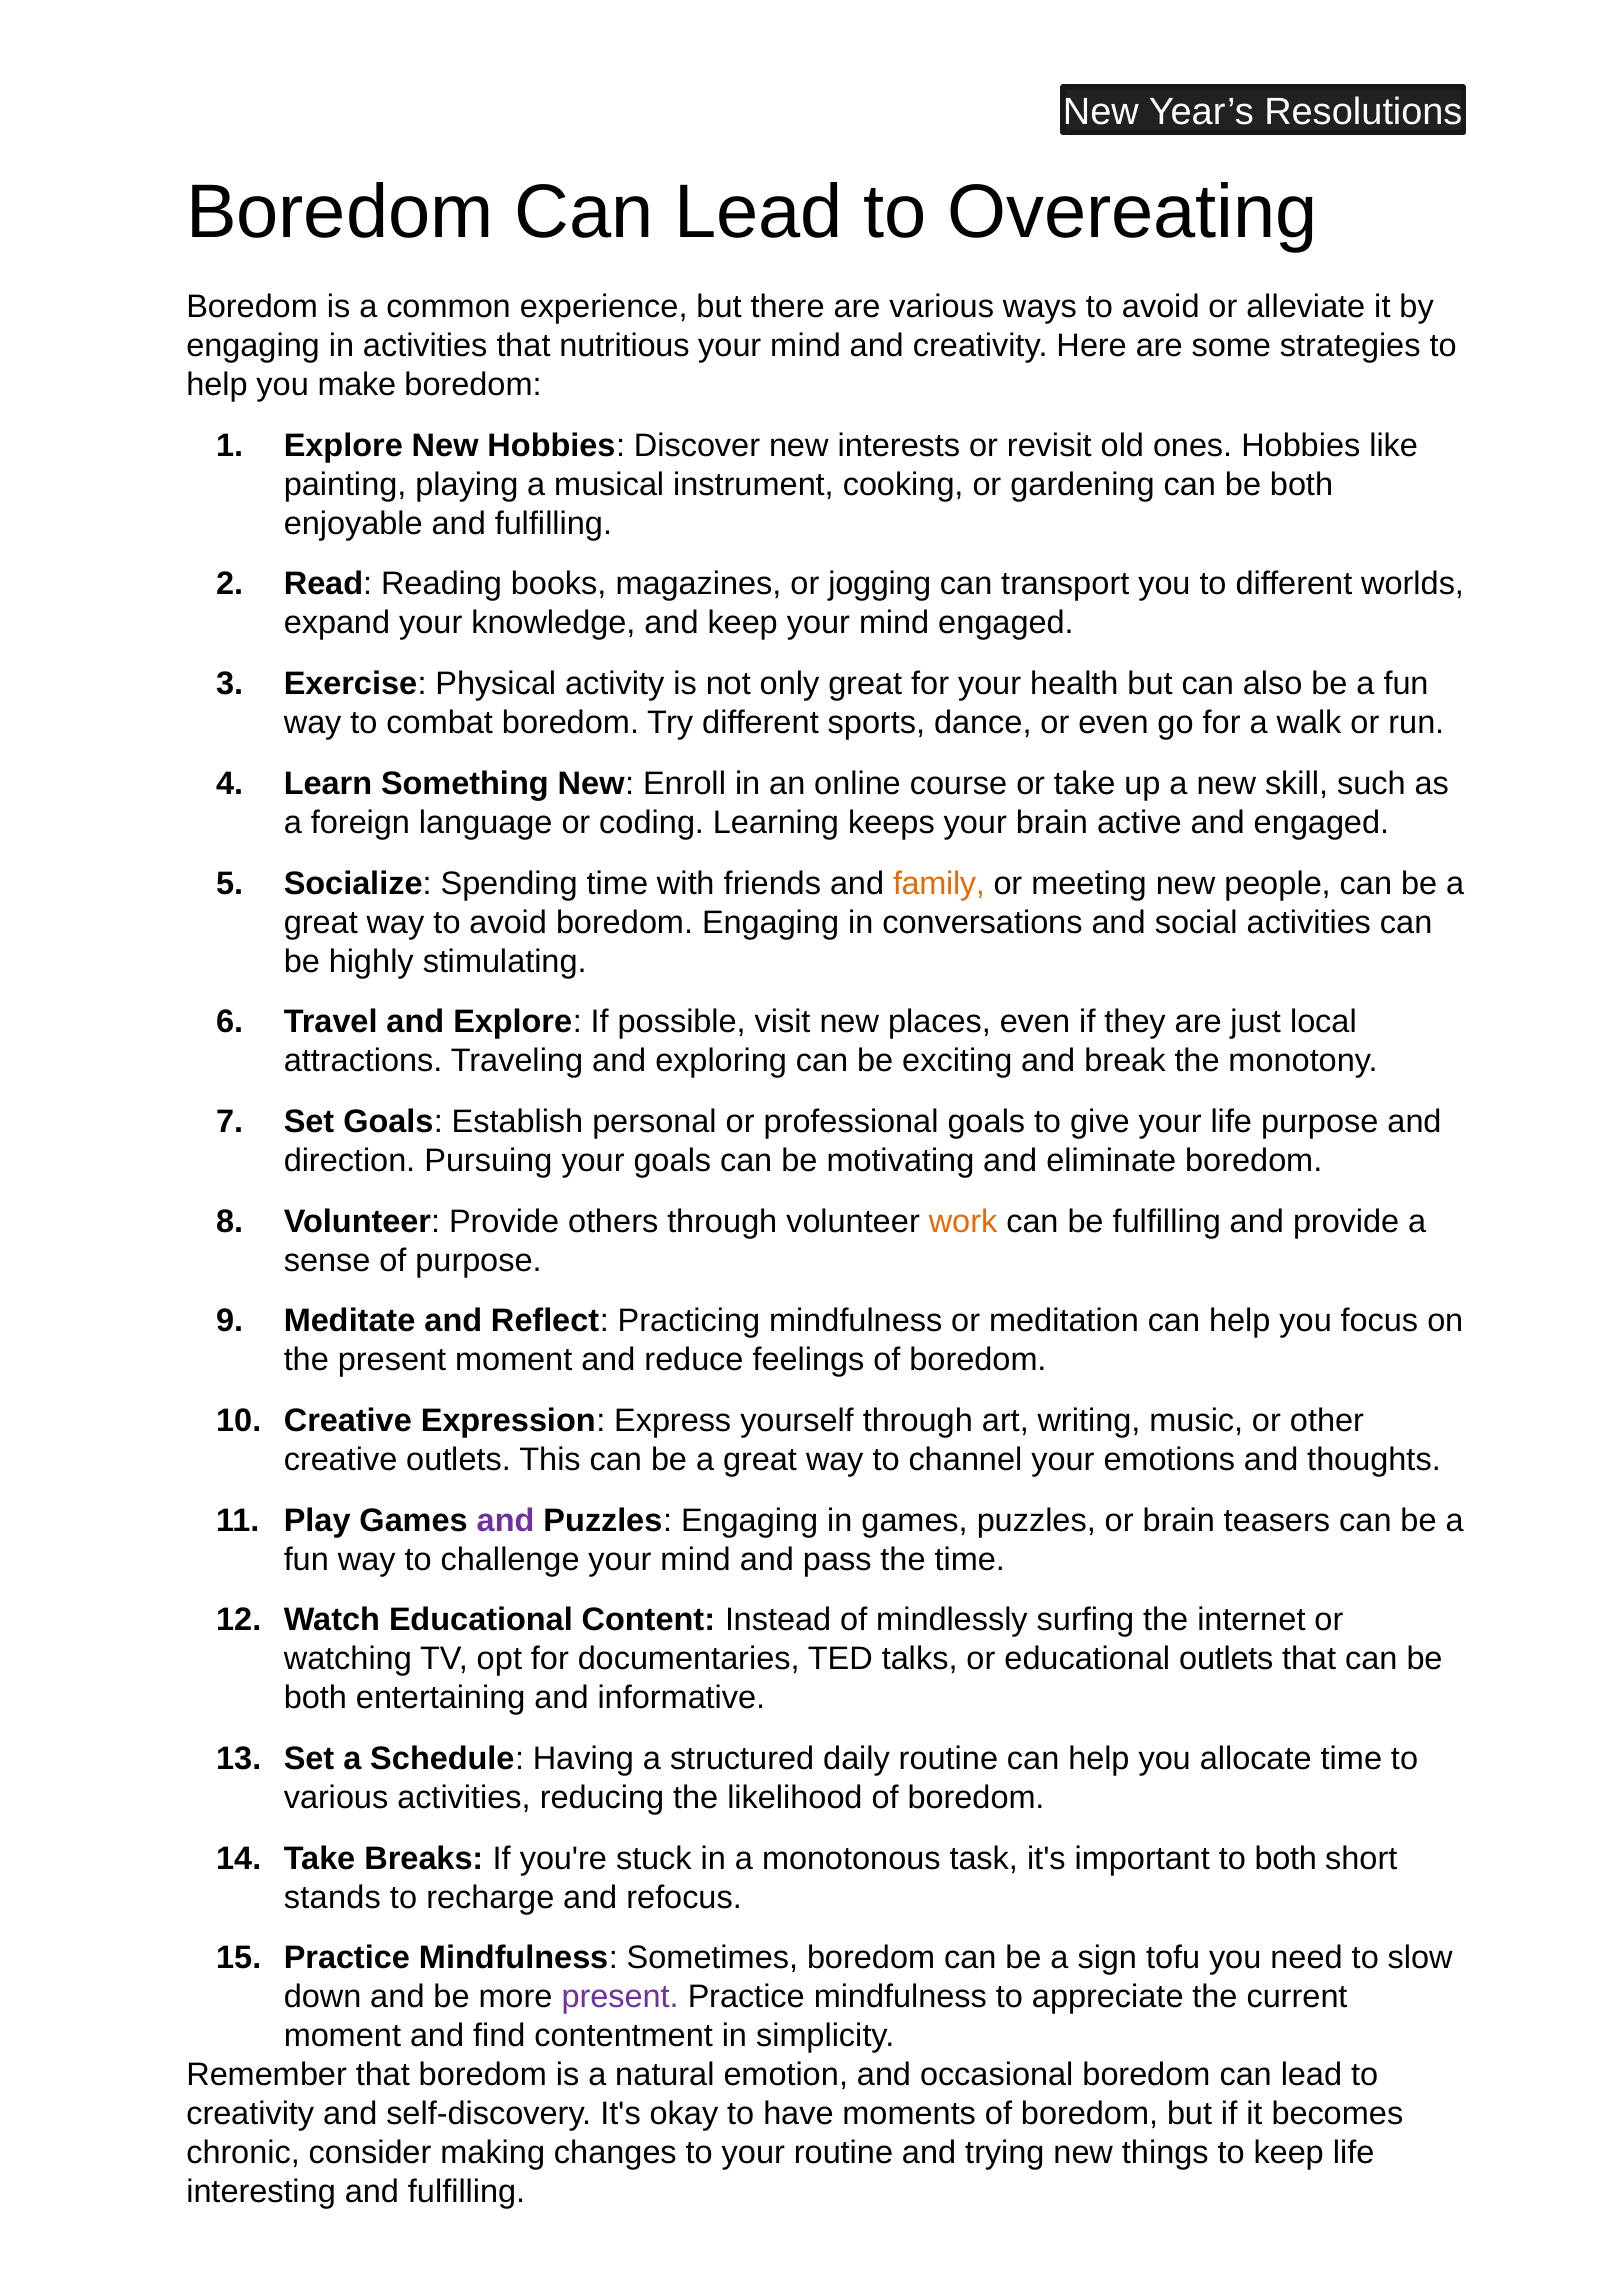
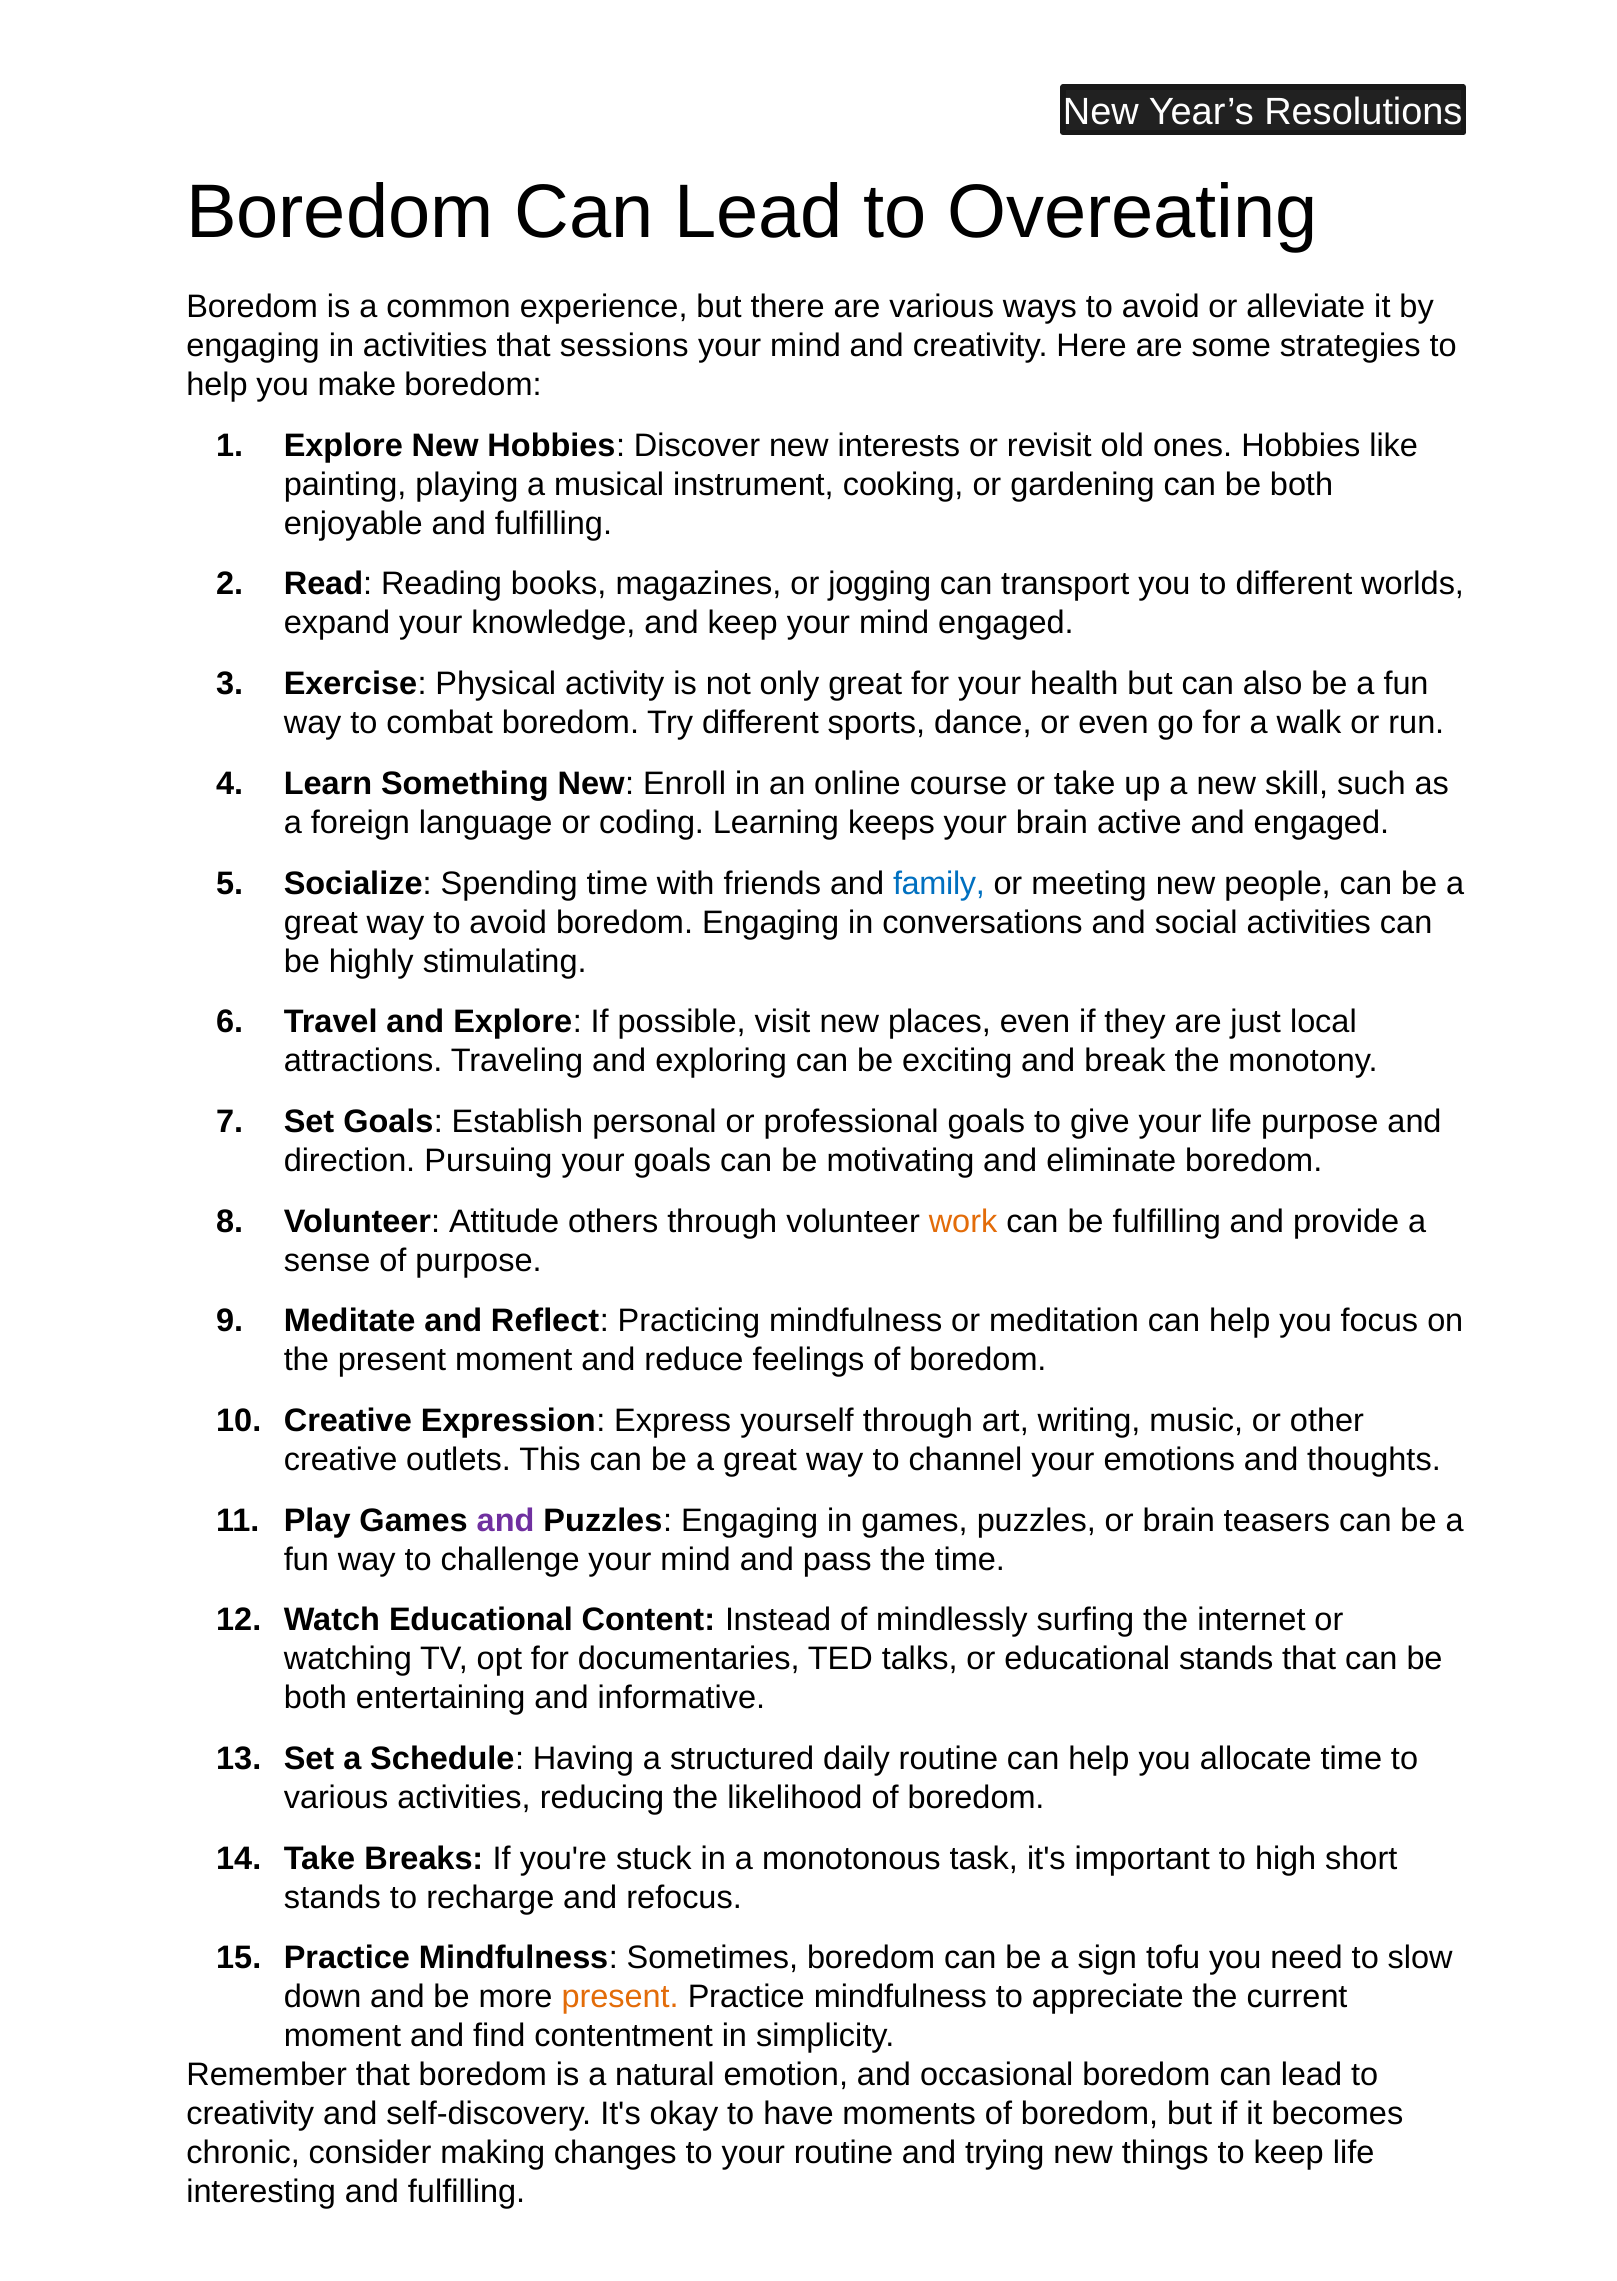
nutritious: nutritious -> sessions
family colour: orange -> blue
Volunteer Provide: Provide -> Attitude
educational outlets: outlets -> stands
to both: both -> high
present at (620, 1997) colour: purple -> orange
